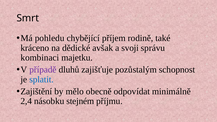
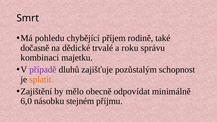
kráceno: kráceno -> dočasně
avšak: avšak -> trvalé
svoji: svoji -> roku
splatit colour: blue -> orange
2,4: 2,4 -> 6,0
